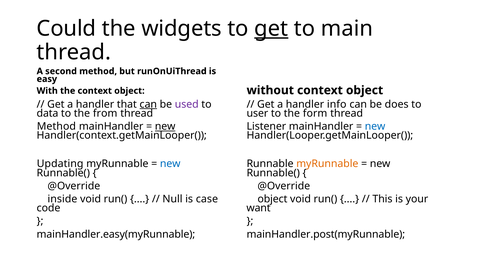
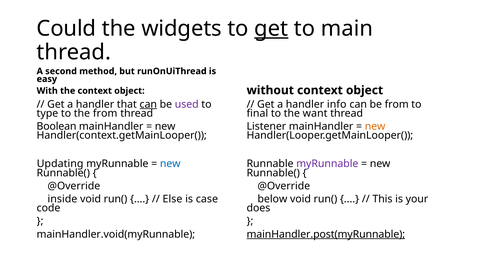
be does: does -> from
data: data -> type
user: user -> final
form: form -> want
Method at (56, 126): Method -> Boolean
new at (165, 126) underline: present -> none
new at (375, 126) colour: blue -> orange
myRunnable at (327, 164) colour: orange -> purple
Null: Null -> Else
object at (272, 199): object -> below
want: want -> does
mainHandler.easy(myRunnable: mainHandler.easy(myRunnable -> mainHandler.void(myRunnable
mainHandler.post(myRunnable underline: none -> present
